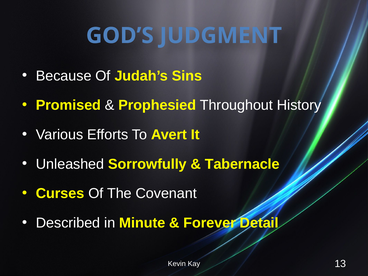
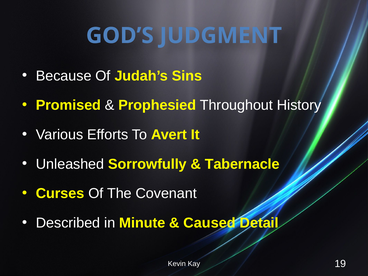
Forever: Forever -> Caused
13: 13 -> 19
